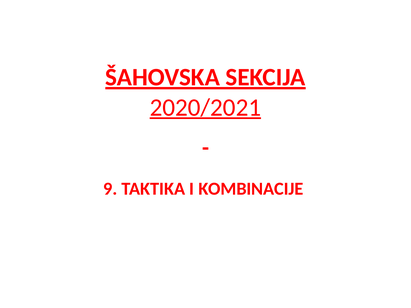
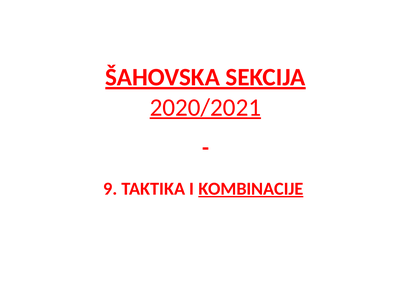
KOMBINACIJE underline: none -> present
